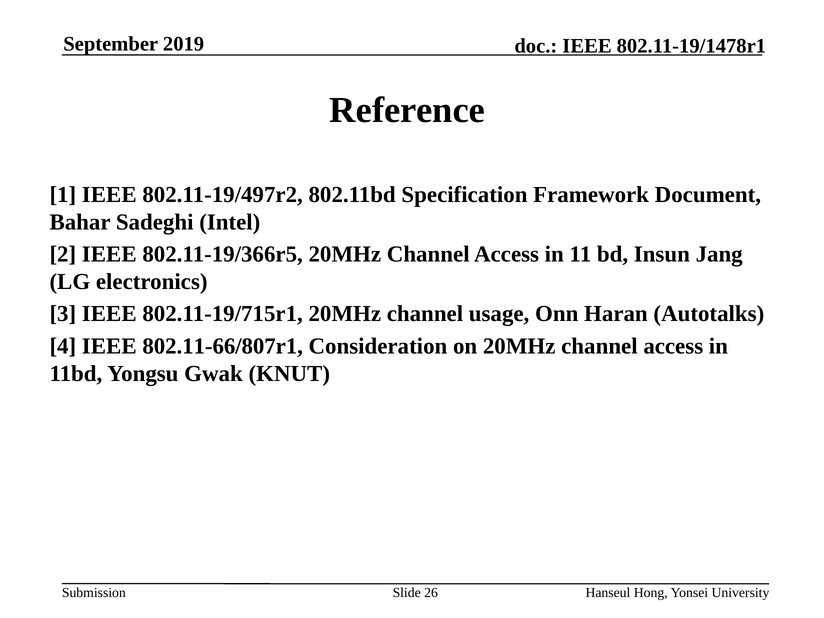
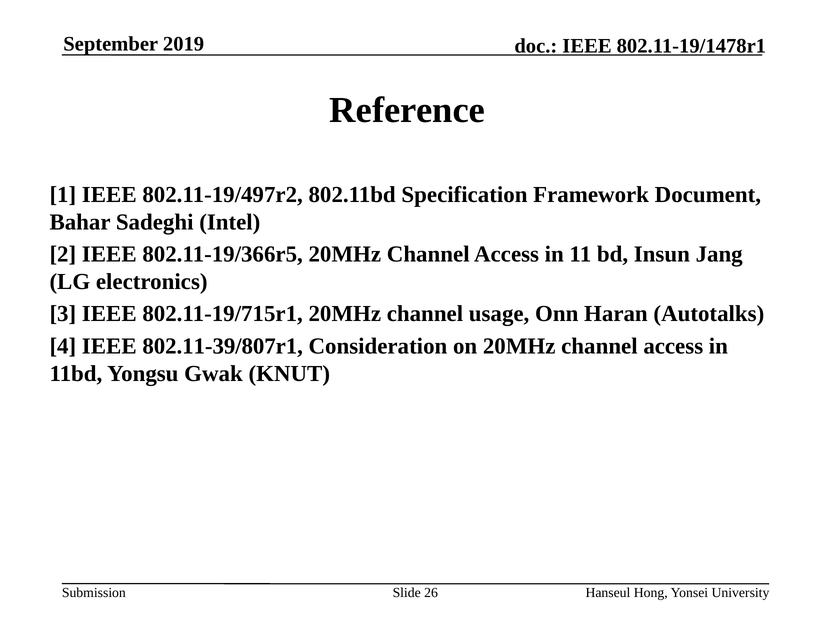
802.11-66/807r1: 802.11-66/807r1 -> 802.11-39/807r1
